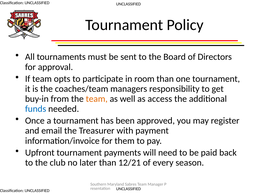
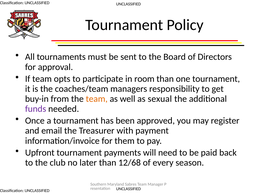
access: access -> sexual
funds colour: blue -> purple
12/21: 12/21 -> 12/68
